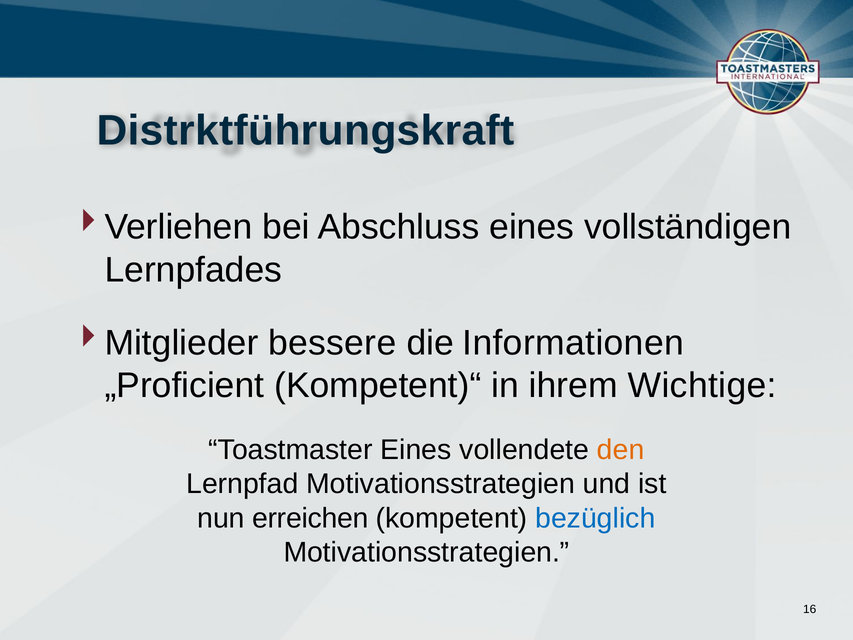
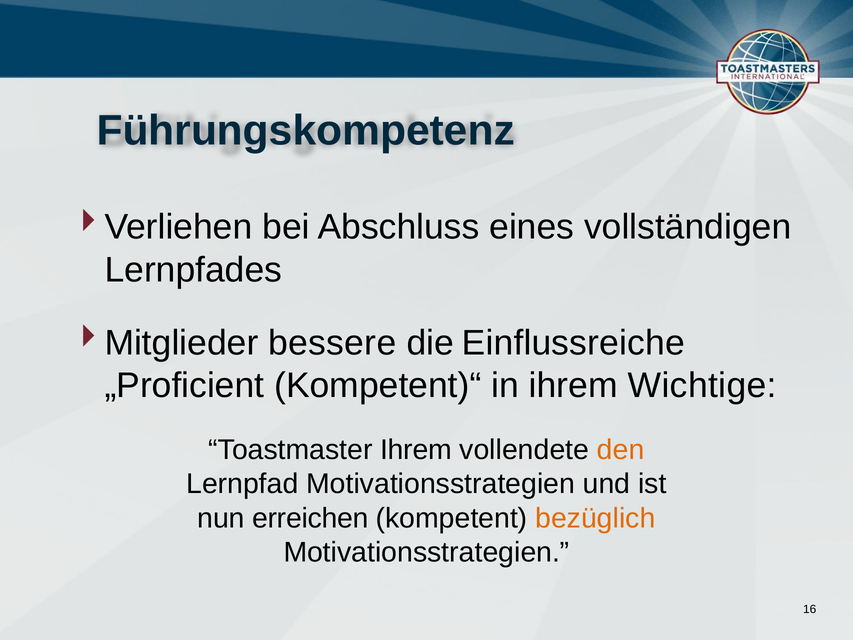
Distrktführungskraft: Distrktführungskraft -> Führungskompetenz
Informationen: Informationen -> Einflussreiche
Toastmaster Eines: Eines -> Ihrem
bezüglich colour: blue -> orange
